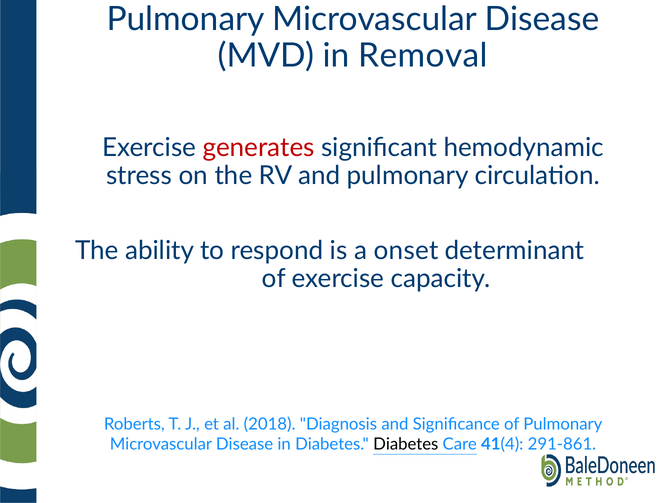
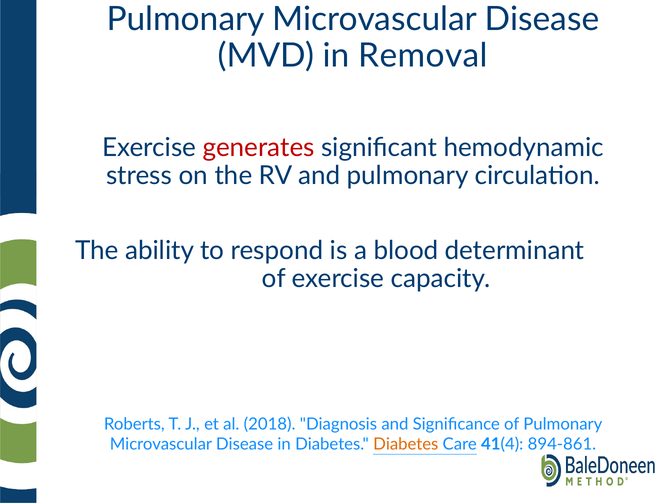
onset: onset -> blood
Diabetes at (406, 445) colour: black -> orange
291-861: 291-861 -> 894-861
